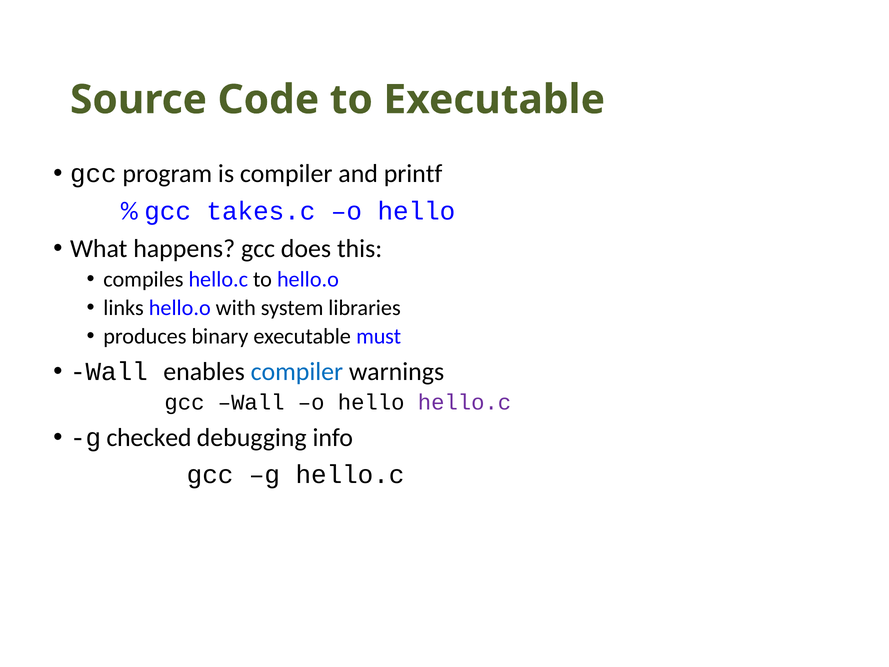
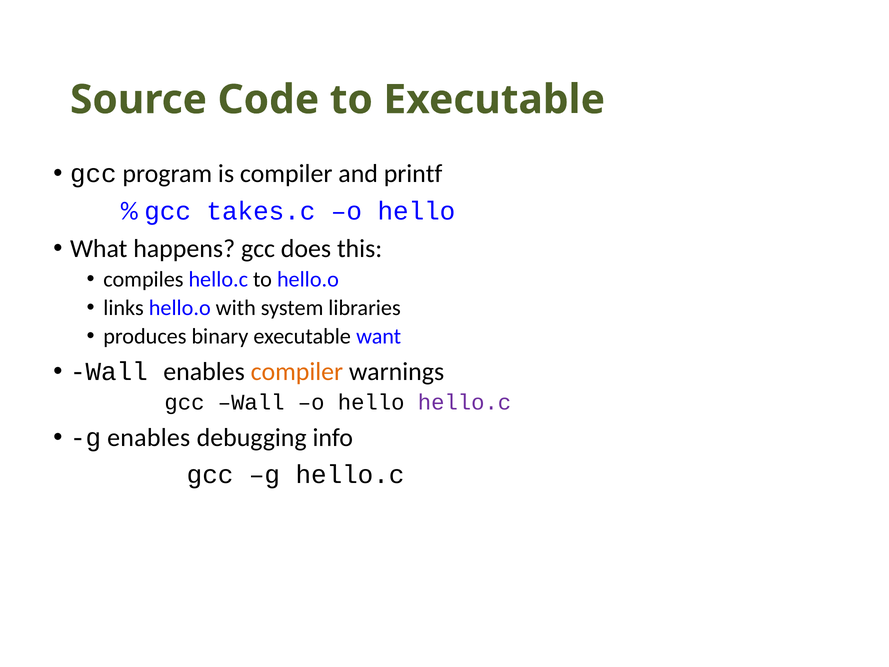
must: must -> want
compiler at (297, 372) colour: blue -> orange
g checked: checked -> enables
